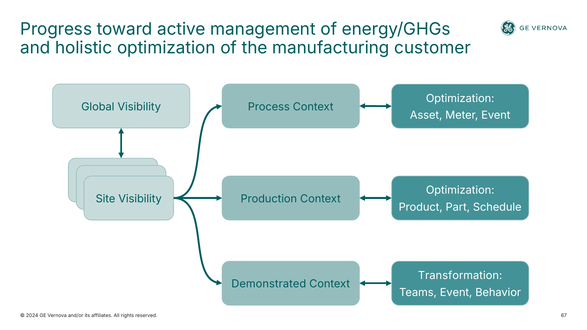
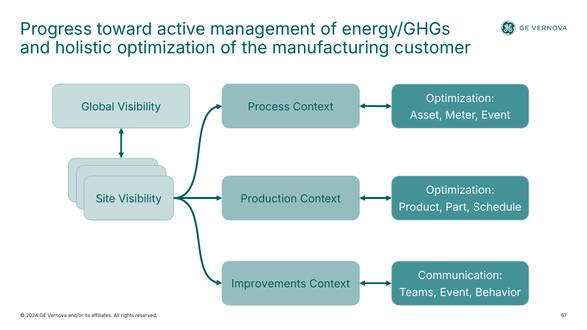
Transformation: Transformation -> Communication
Demonstrated: Demonstrated -> Improvements
